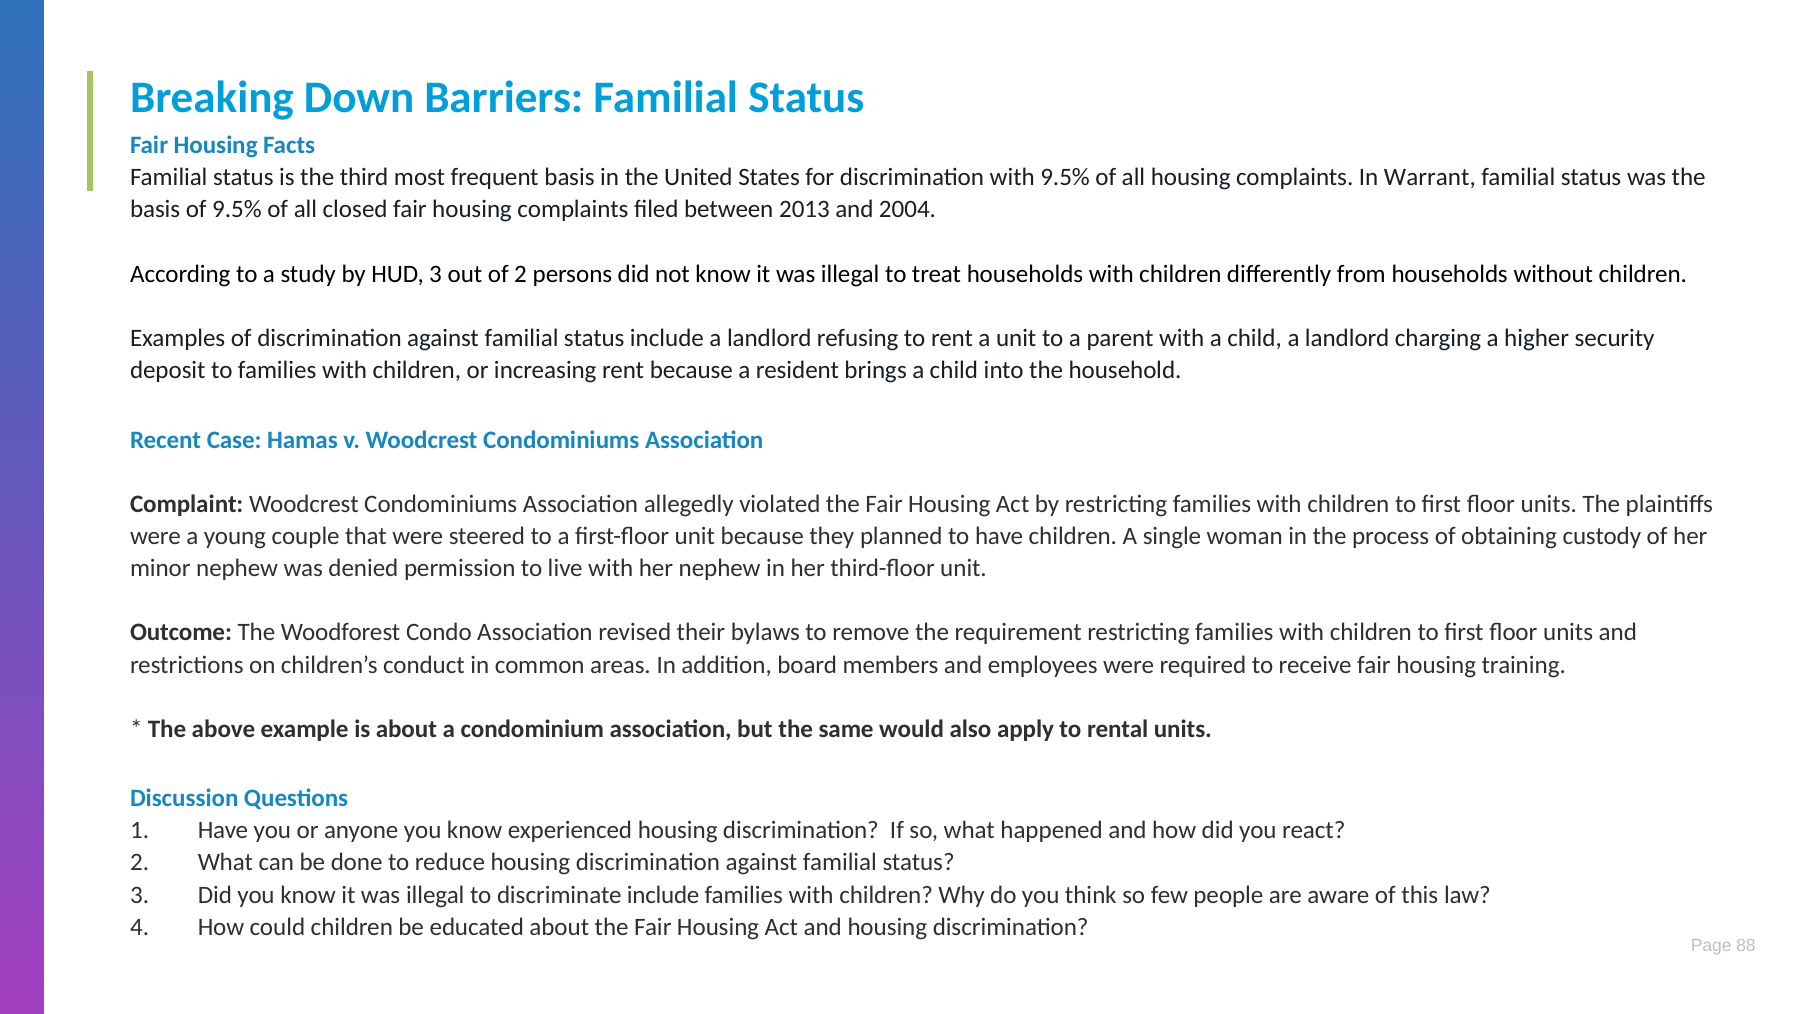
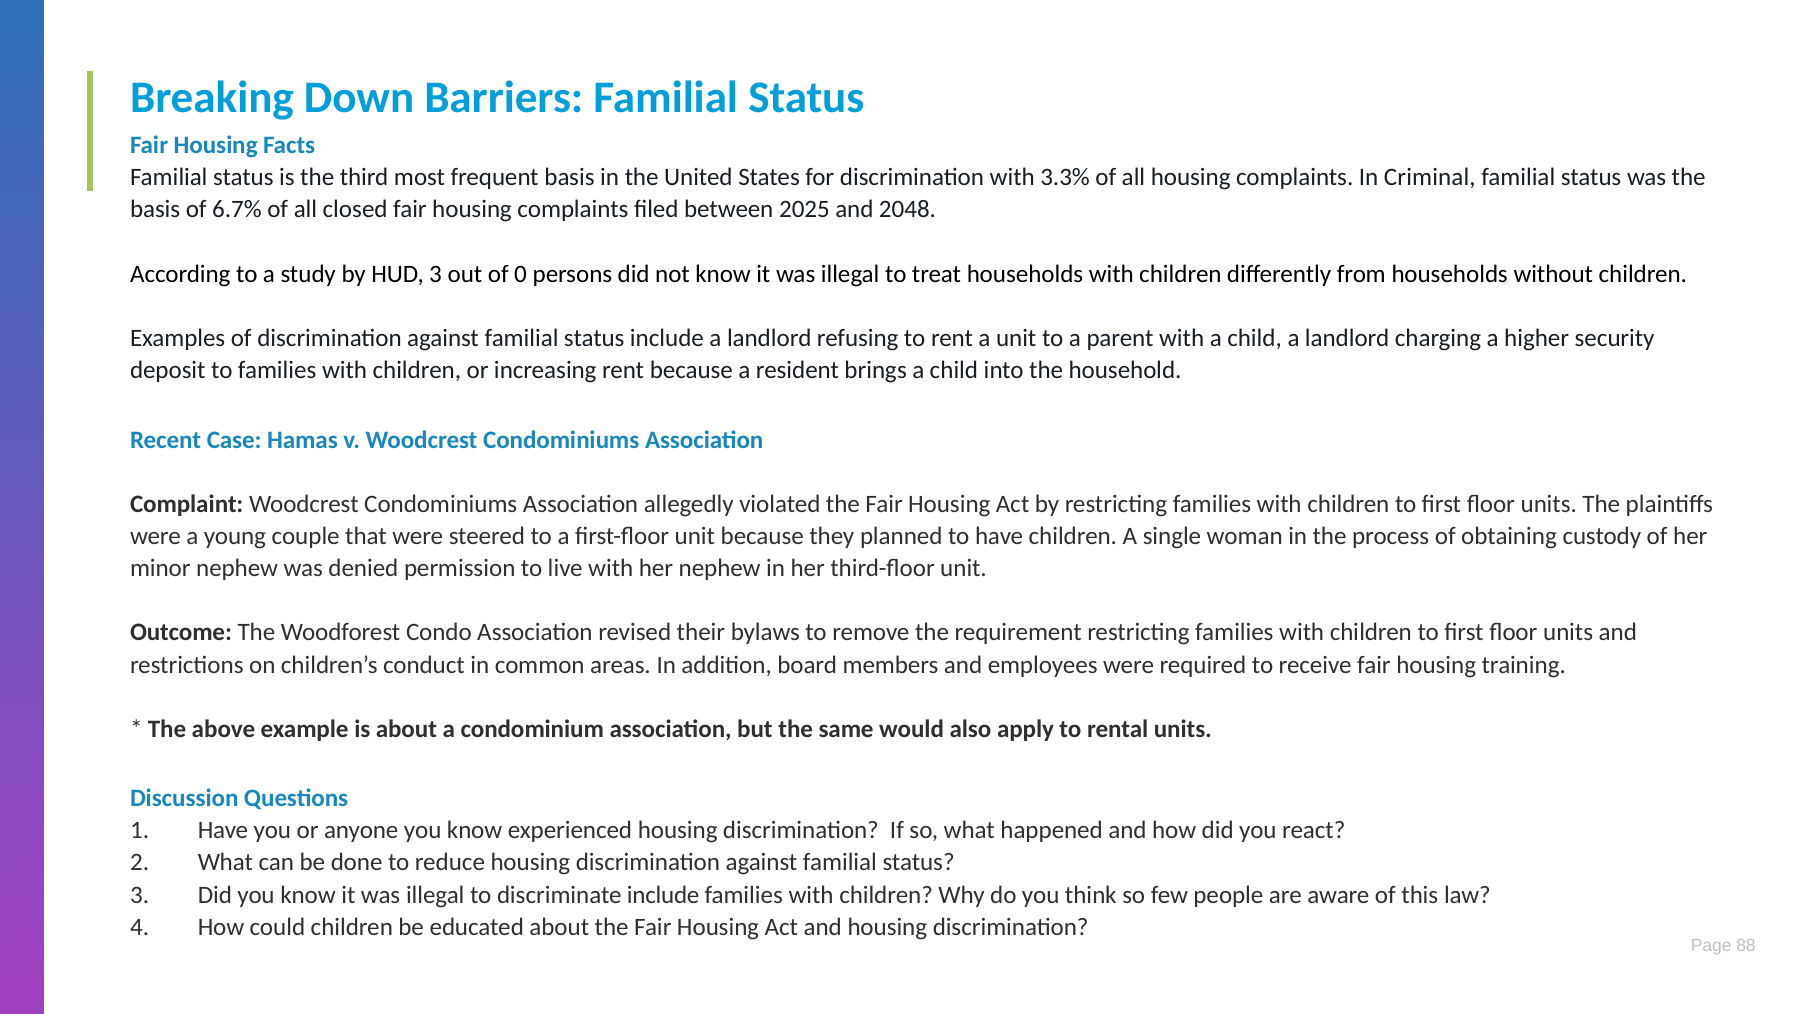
with 9.5%: 9.5% -> 3.3%
Warrant: Warrant -> Criminal
of 9.5%: 9.5% -> 6.7%
2013: 2013 -> 2025
2004: 2004 -> 2048
of 2: 2 -> 0
